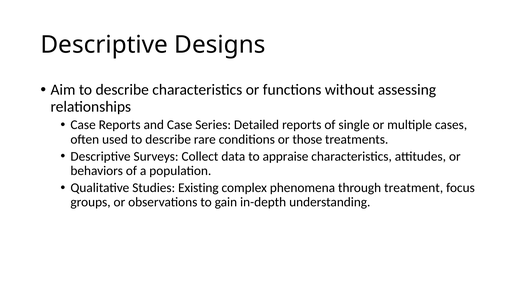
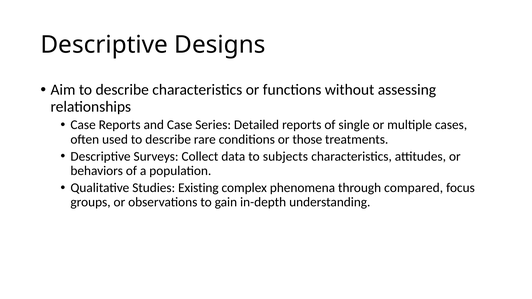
appraise: appraise -> subjects
treatment: treatment -> compared
